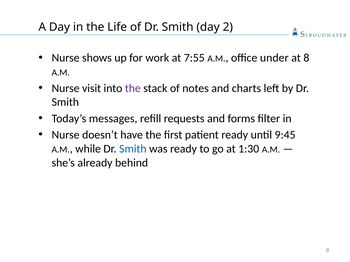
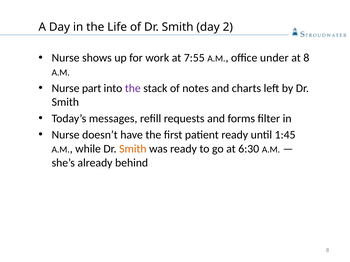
visit: visit -> part
9:45: 9:45 -> 1:45
Smith at (133, 149) colour: blue -> orange
1:30: 1:30 -> 6:30
